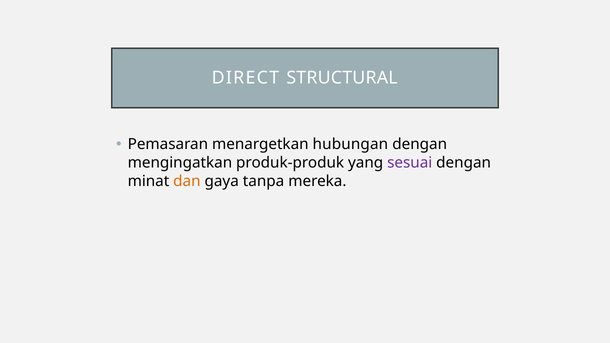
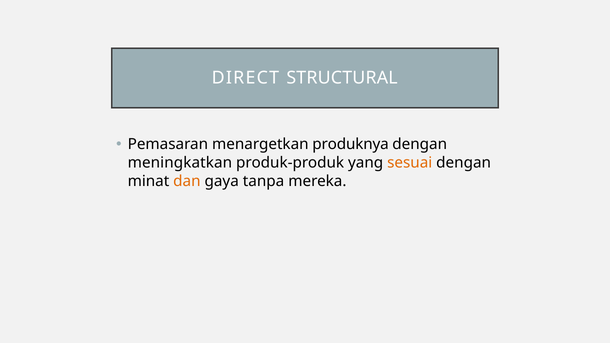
hubungan: hubungan -> produknya
mengingatkan: mengingatkan -> meningkatkan
sesuai colour: purple -> orange
